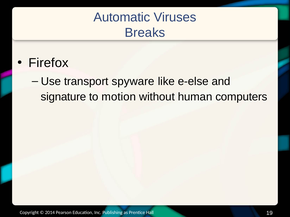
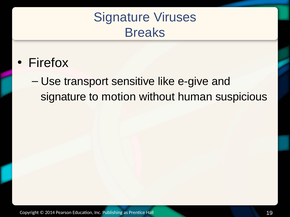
Automatic at (122, 17): Automatic -> Signature
spyware: spyware -> sensitive
e-else: e-else -> e-give
computers: computers -> suspicious
